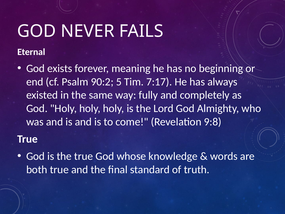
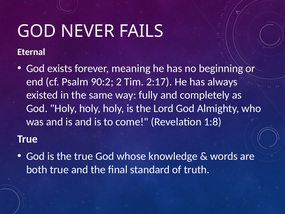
5: 5 -> 2
7:17: 7:17 -> 2:17
9:8: 9:8 -> 1:8
